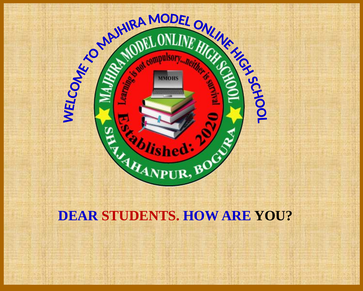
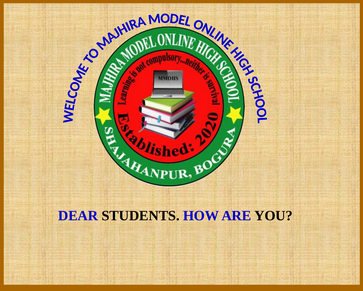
STUDENTS colour: red -> black
